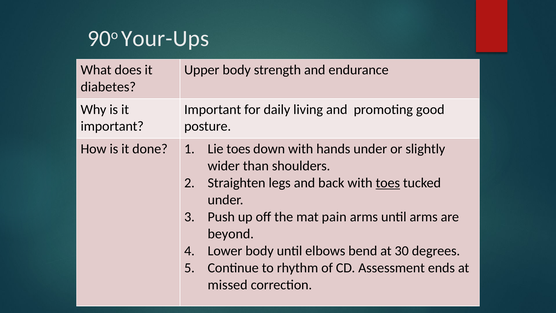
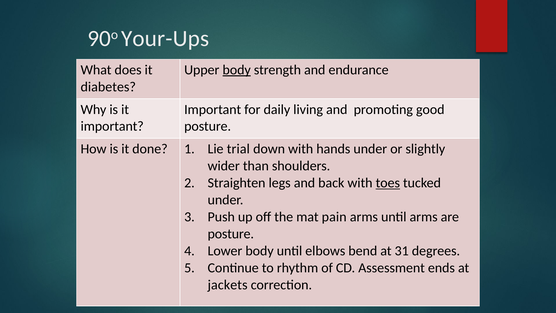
body at (237, 70) underline: none -> present
Lie toes: toes -> trial
beyond at (231, 234): beyond -> posture
30: 30 -> 31
missed: missed -> jackets
